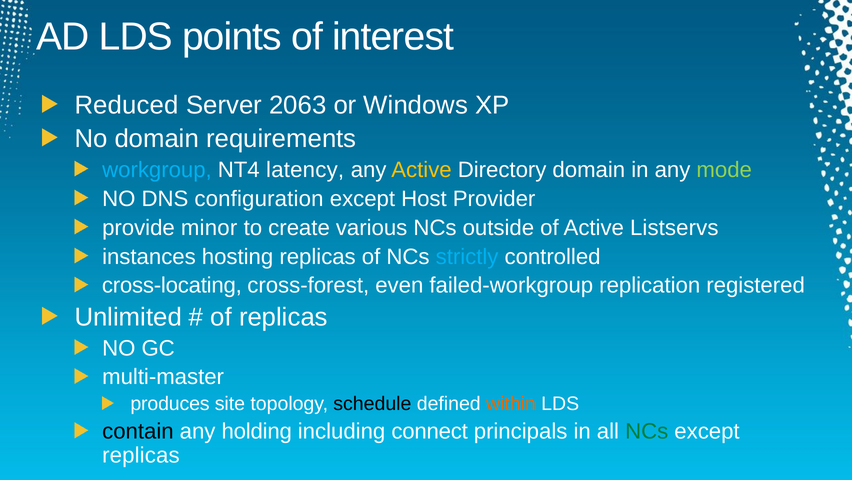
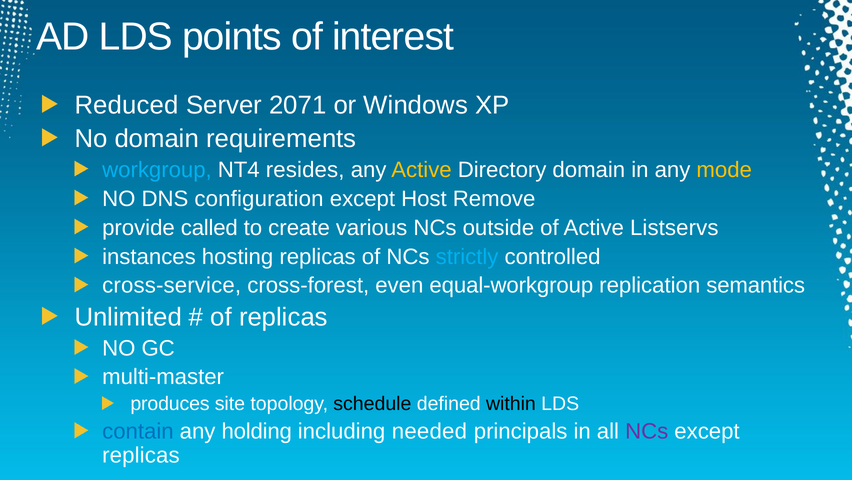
2063: 2063 -> 2071
latency: latency -> resides
mode colour: light green -> yellow
Provider: Provider -> Remove
minor: minor -> called
cross-locating: cross-locating -> cross-service
failed-workgroup: failed-workgroup -> equal-workgroup
registered: registered -> semantics
within colour: orange -> black
contain colour: black -> blue
connect: connect -> needed
NCs at (647, 431) colour: green -> purple
